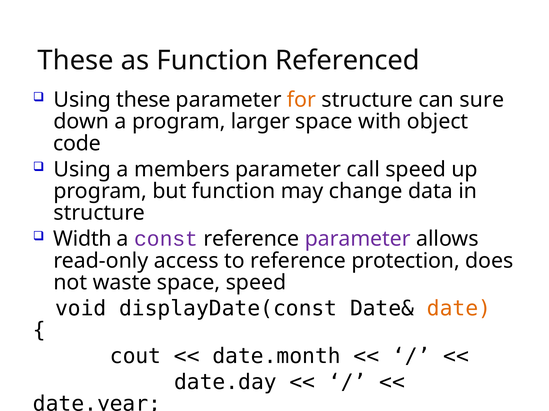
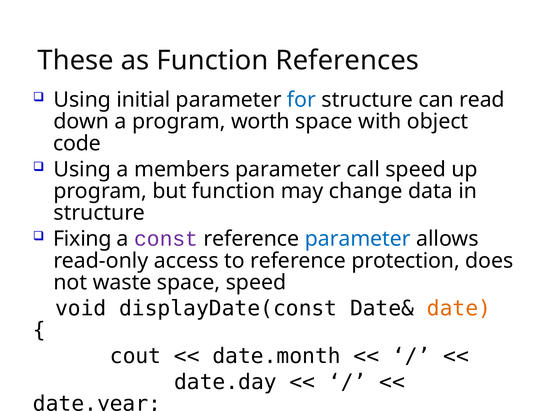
Referenced: Referenced -> References
Using these: these -> initial
for colour: orange -> blue
sure: sure -> read
larger: larger -> worth
Width: Width -> Fixing
parameter at (358, 239) colour: purple -> blue
